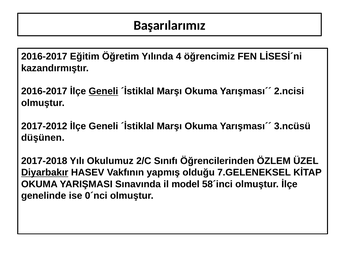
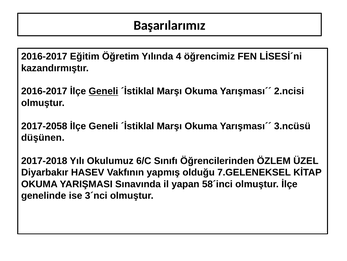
2017-2012: 2017-2012 -> 2017-2058
2/C: 2/C -> 6/C
Diyarbakır underline: present -> none
model: model -> yapan
0´nci: 0´nci -> 3´nci
